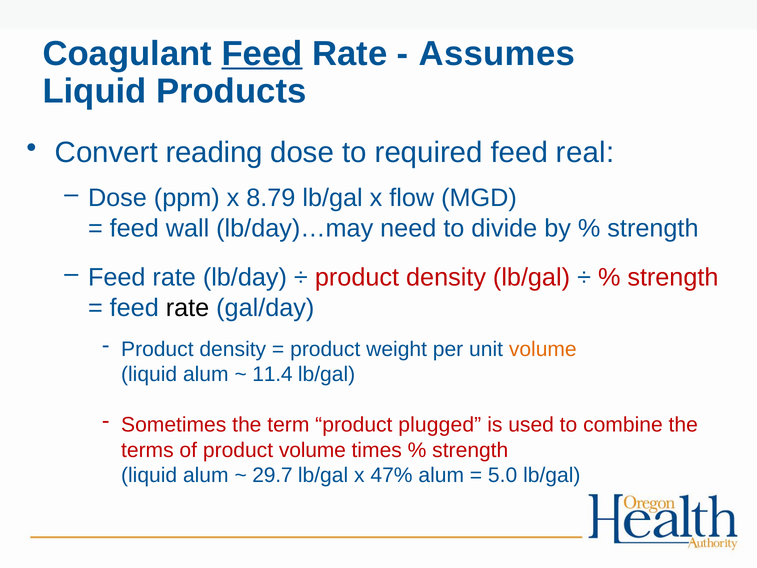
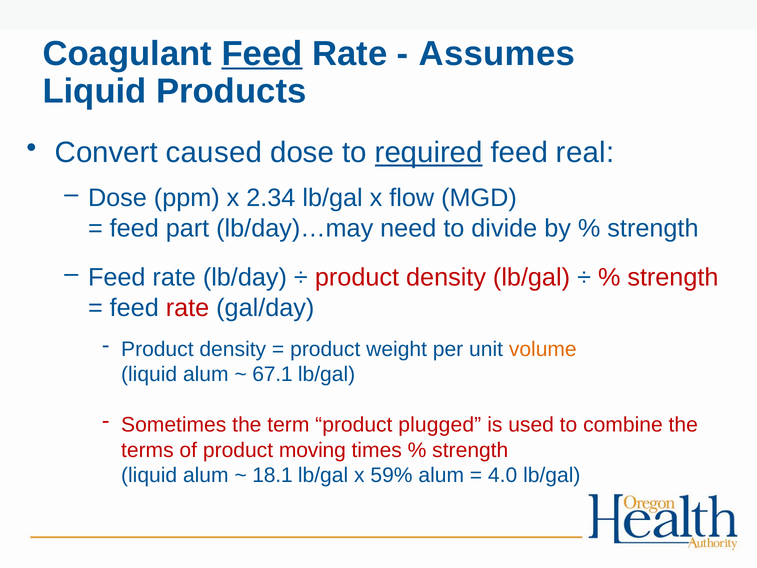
reading: reading -> caused
required underline: none -> present
8.79: 8.79 -> 2.34
wall: wall -> part
rate at (188, 308) colour: black -> red
11.4: 11.4 -> 67.1
product volume: volume -> moving
29.7: 29.7 -> 18.1
47%: 47% -> 59%
5.0: 5.0 -> 4.0
